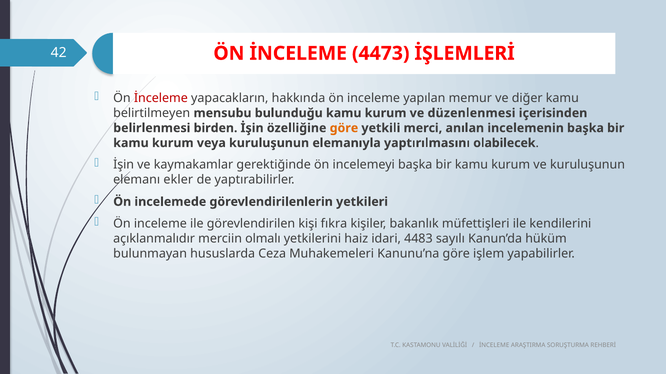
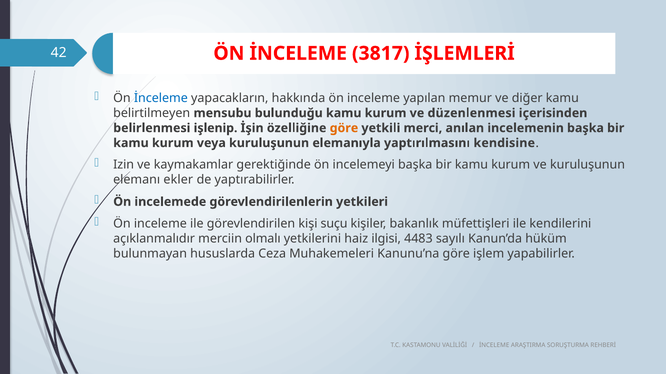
4473: 4473 -> 3817
İnceleme at (161, 98) colour: red -> blue
birden: birden -> işlenip
olabilecek: olabilecek -> kendisine
İşin at (124, 165): İşin -> Izin
fıkra: fıkra -> suçu
idari: idari -> ilgisi
